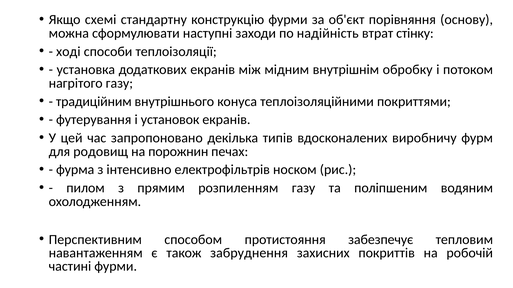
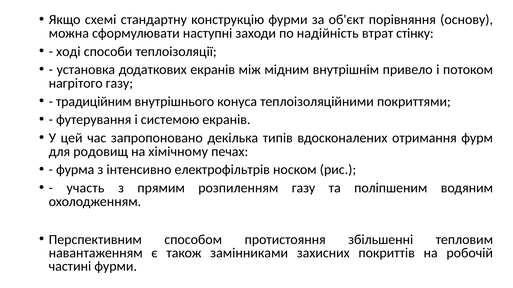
обробку: обробку -> привело
установок: установок -> системою
виробничу: виробничу -> отримання
порожнин: порожнин -> хімічному
пилом: пилом -> участь
забезпечує: забезпечує -> збільшенні
забруднення: забруднення -> замінниками
